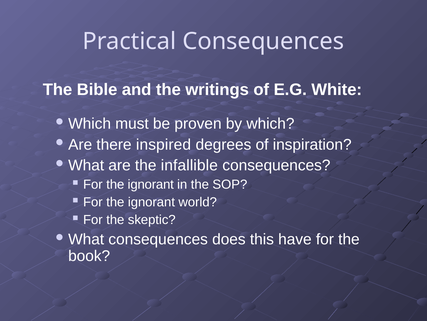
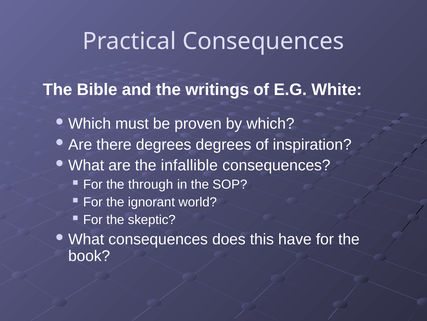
there inspired: inspired -> degrees
ignorant at (151, 184): ignorant -> through
